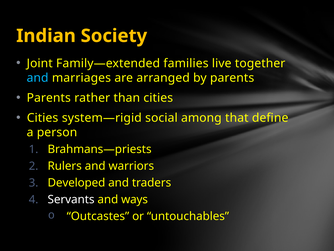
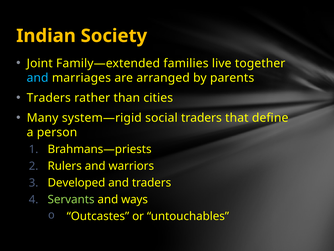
Parents at (49, 98): Parents -> Traders
Cities at (43, 118): Cities -> Many
social among: among -> traders
Servants colour: white -> light green
